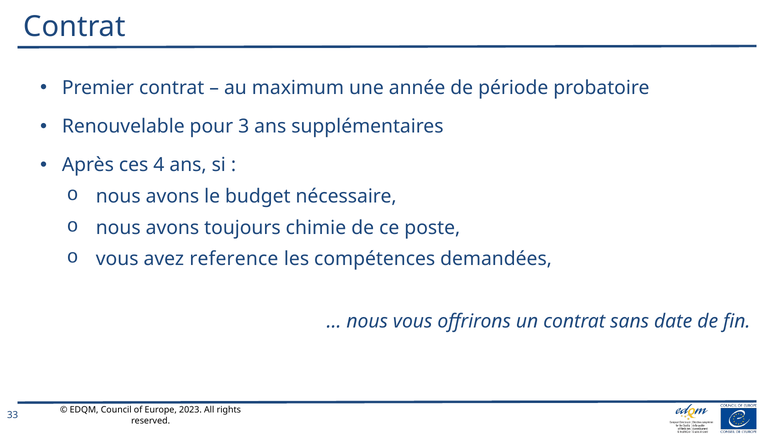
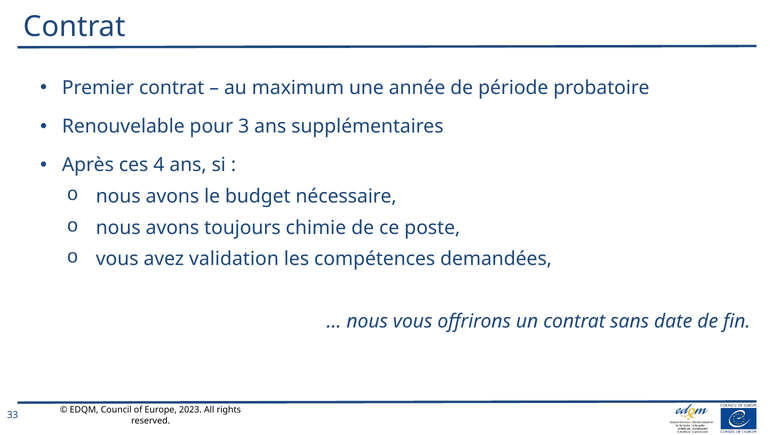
reference: reference -> validation
